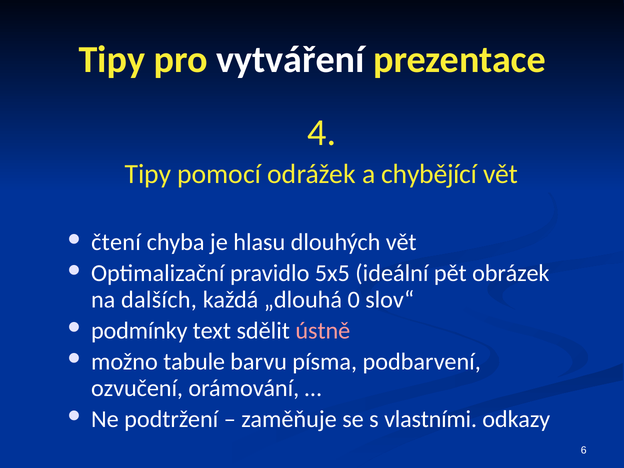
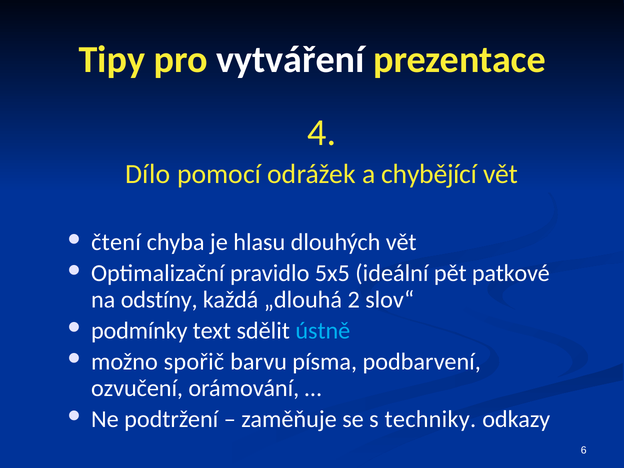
Tipy at (148, 174): Tipy -> Dílo
obrázek: obrázek -> patkové
dalších: dalších -> odstíny
0: 0 -> 2
ústně colour: pink -> light blue
tabule: tabule -> spořič
vlastními: vlastními -> techniky
